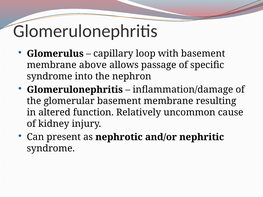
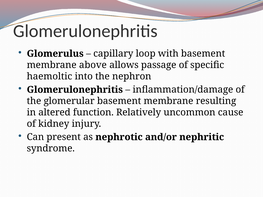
syndrome at (50, 76): syndrome -> haemoltic
